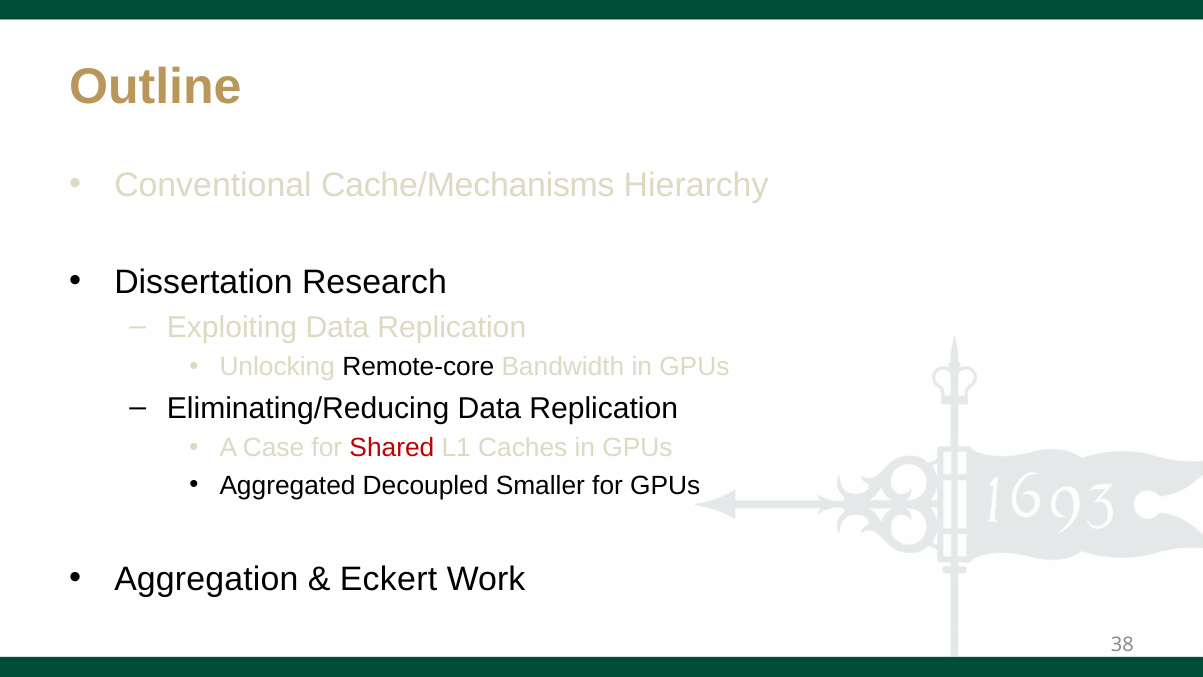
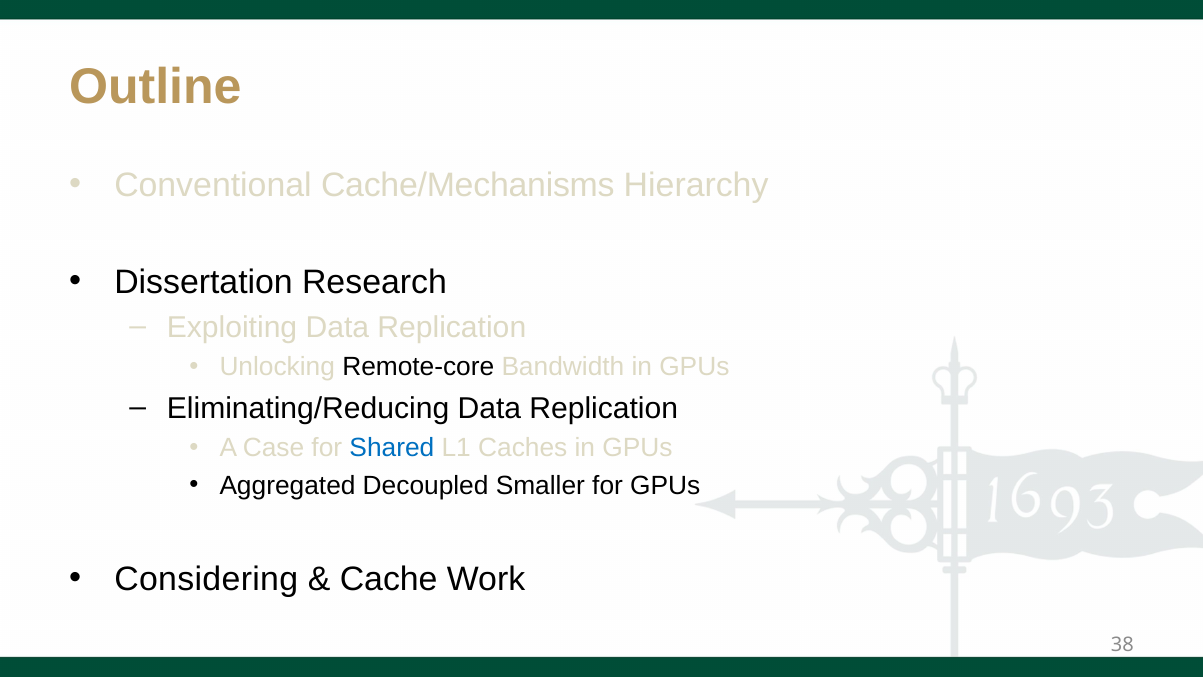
Shared colour: red -> blue
Aggregation: Aggregation -> Considering
Eckert: Eckert -> Cache
